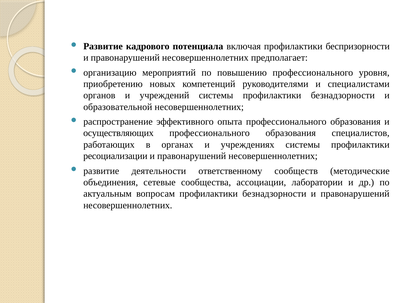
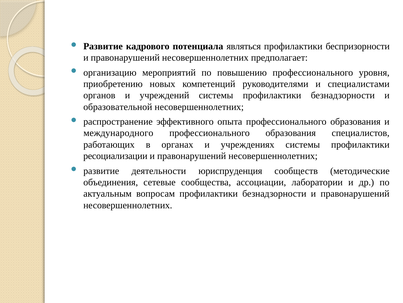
включая: включая -> являться
осуществляющих: осуществляющих -> международного
ответственному: ответственному -> юриспруденция
